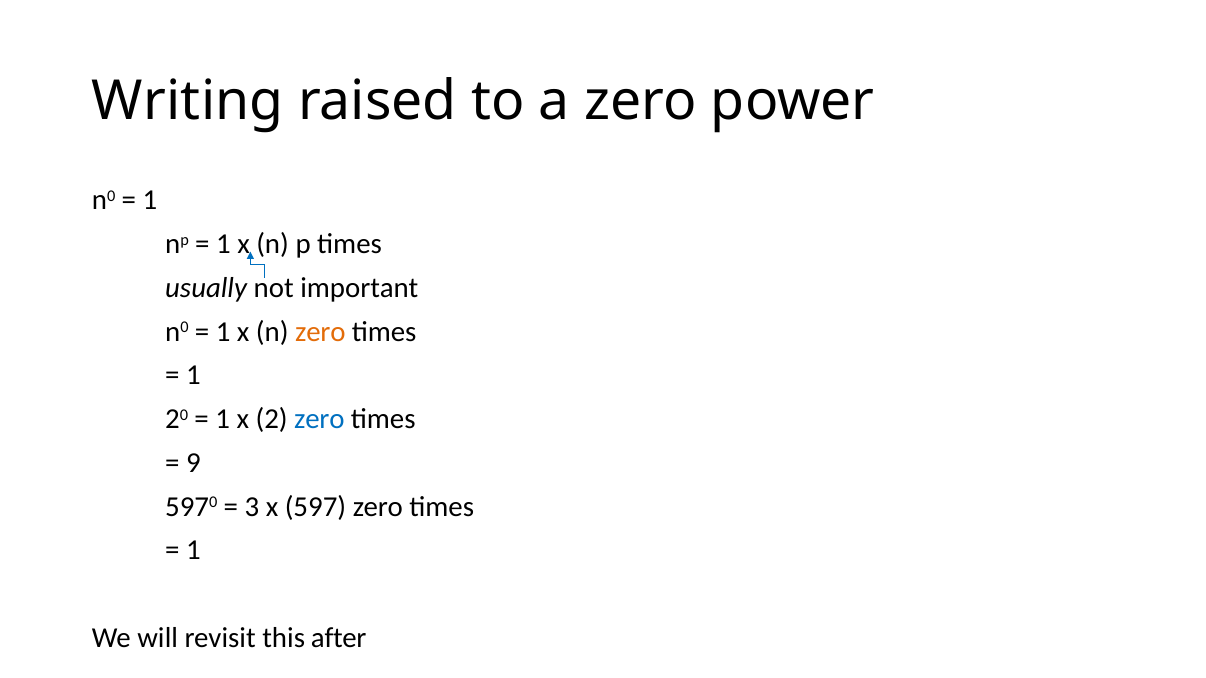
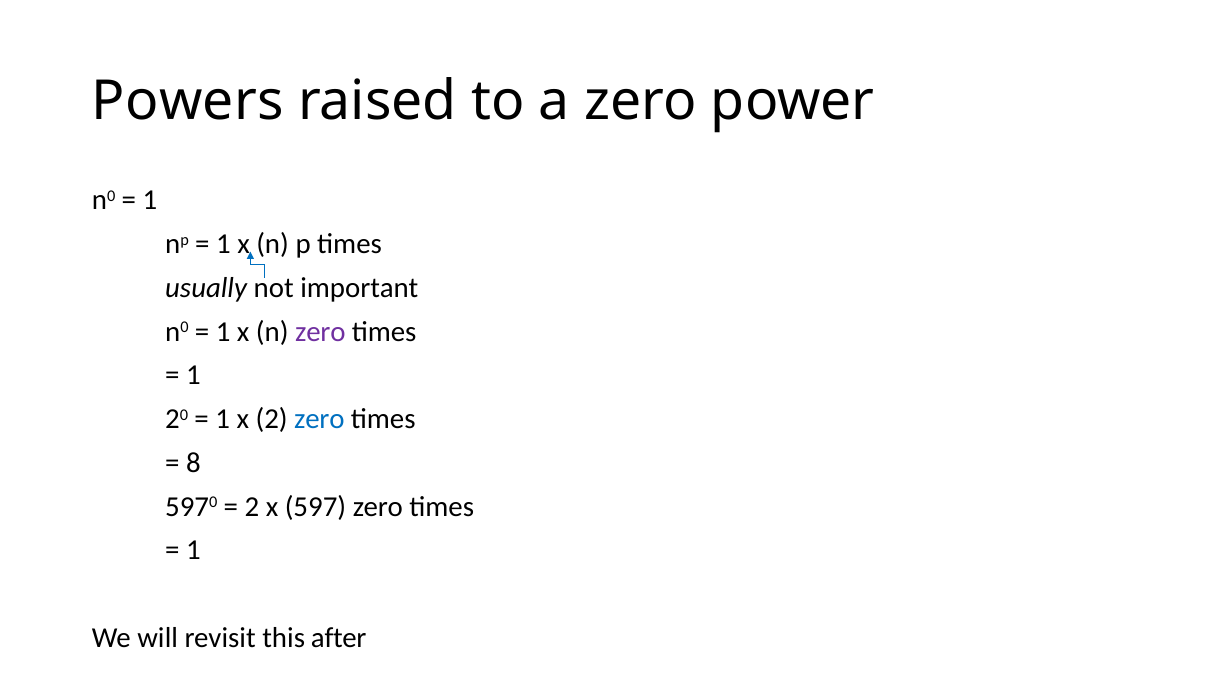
Writing: Writing -> Powers
zero at (320, 332) colour: orange -> purple
9: 9 -> 8
3 at (252, 507): 3 -> 2
